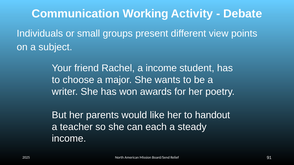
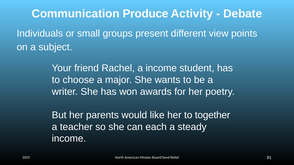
Working: Working -> Produce
handout: handout -> together
